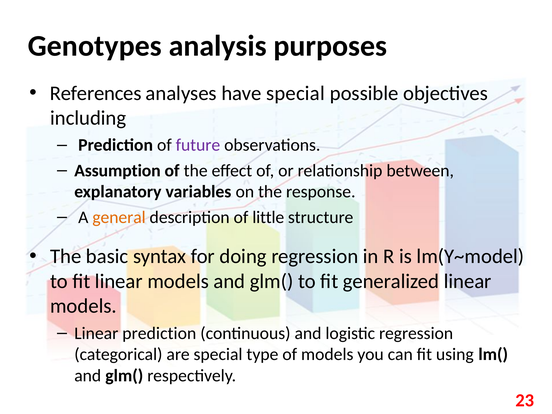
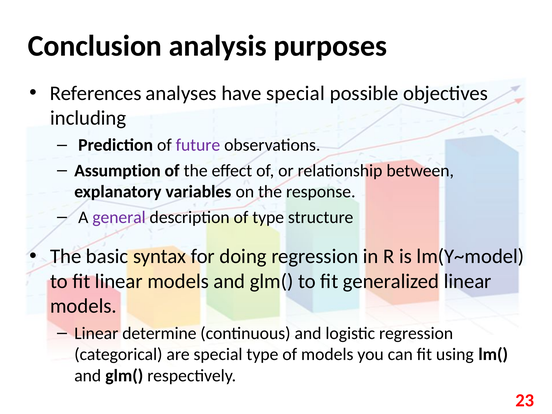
Genotypes: Genotypes -> Conclusion
general colour: orange -> purple
of little: little -> type
Linear prediction: prediction -> determine
